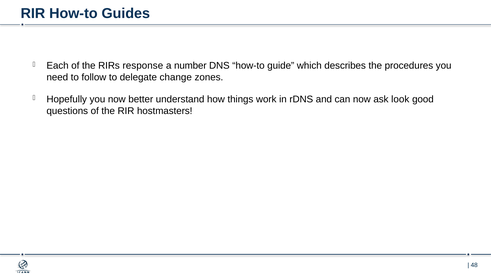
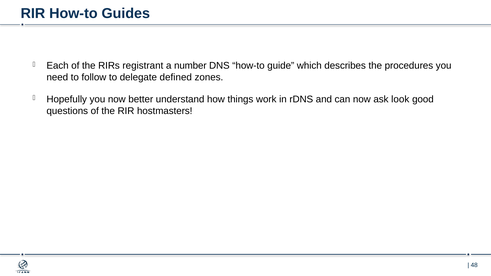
response: response -> registrant
change: change -> defined
